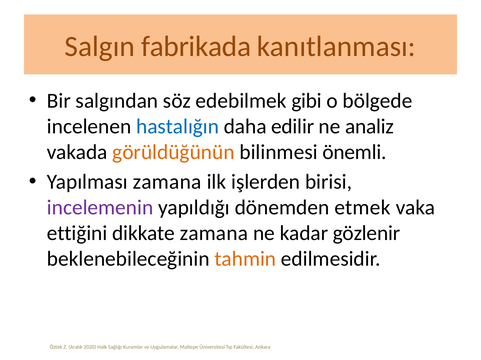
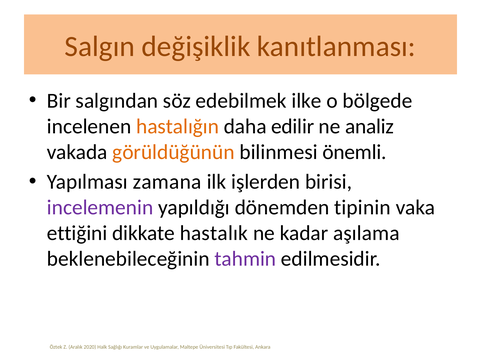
fabrikada: fabrikada -> değişiklik
gibi: gibi -> ilke
hastalığın colour: blue -> orange
etmek: etmek -> tipinin
dikkate zamana: zamana -> hastalık
gözlenir: gözlenir -> aşılama
tahmin colour: orange -> purple
